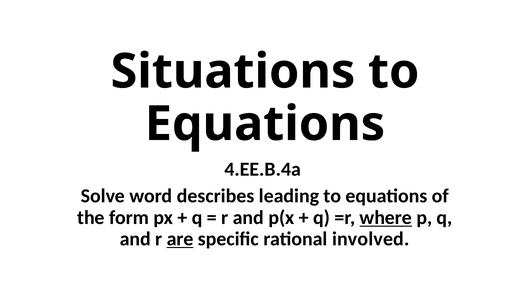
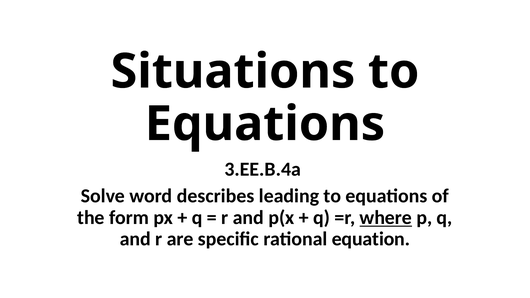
4.EE.B.4a: 4.EE.B.4a -> 3.EE.B.4a
are underline: present -> none
involved: involved -> equation
